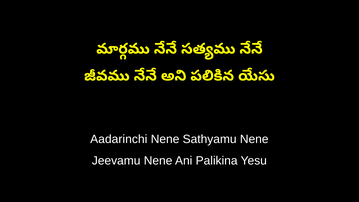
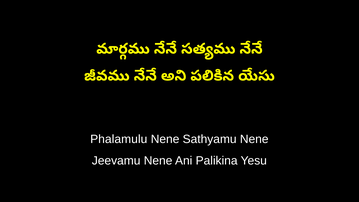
Aadarinchi: Aadarinchi -> Phalamulu
